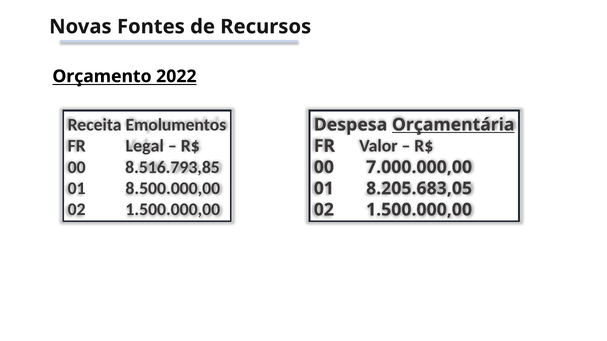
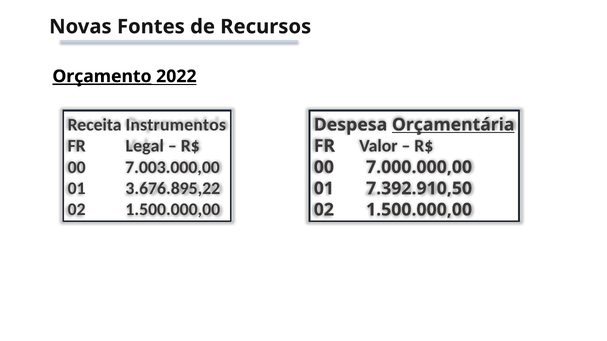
Orçamento underline: none -> present
Emolumentos: Emolumentos -> Instrumentos
8.516.793,85: 8.516.793,85 -> 7.003.000,00
8.500.000,00: 8.500.000,00 -> 3.676.895,22
8.205.683,05: 8.205.683,05 -> 7.392.910,50
